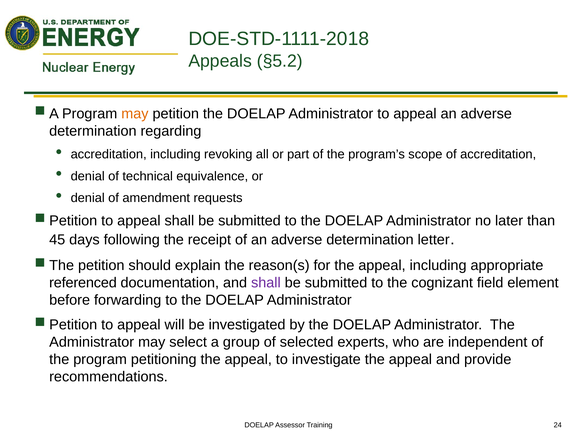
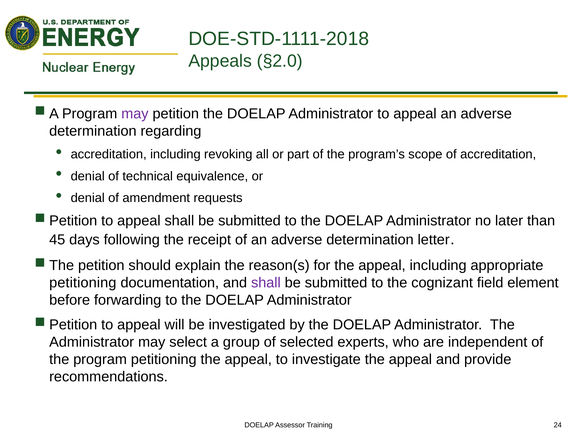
§5.2: §5.2 -> §2.0
may at (135, 114) colour: orange -> purple
referenced at (83, 283): referenced -> petitioning
